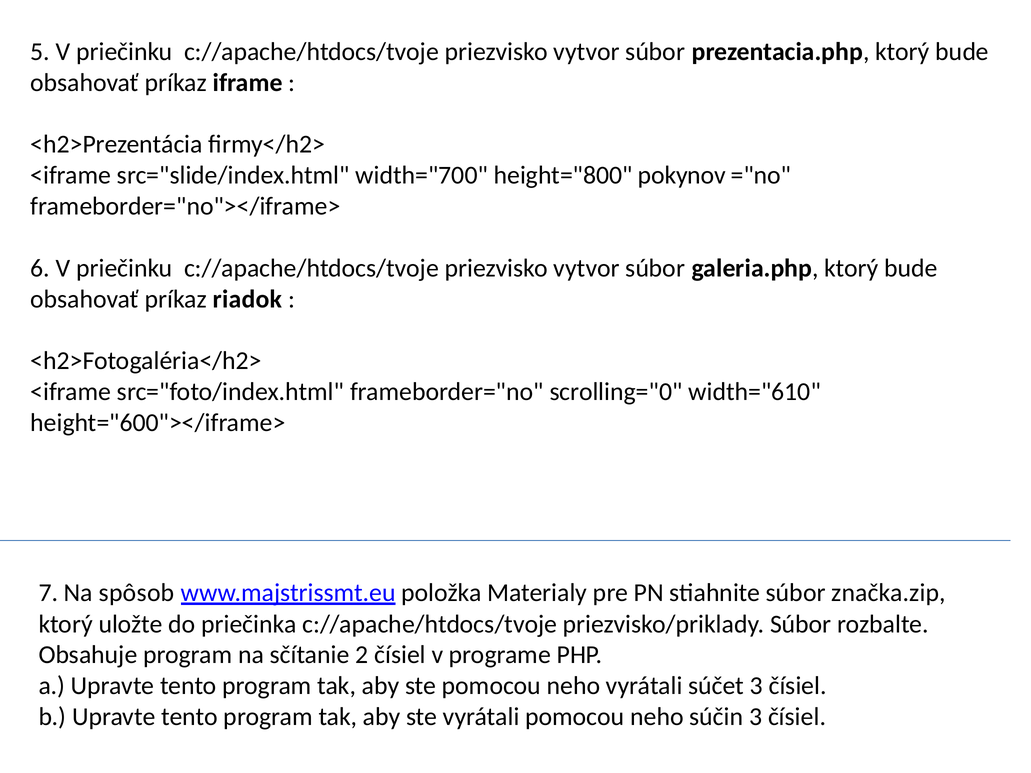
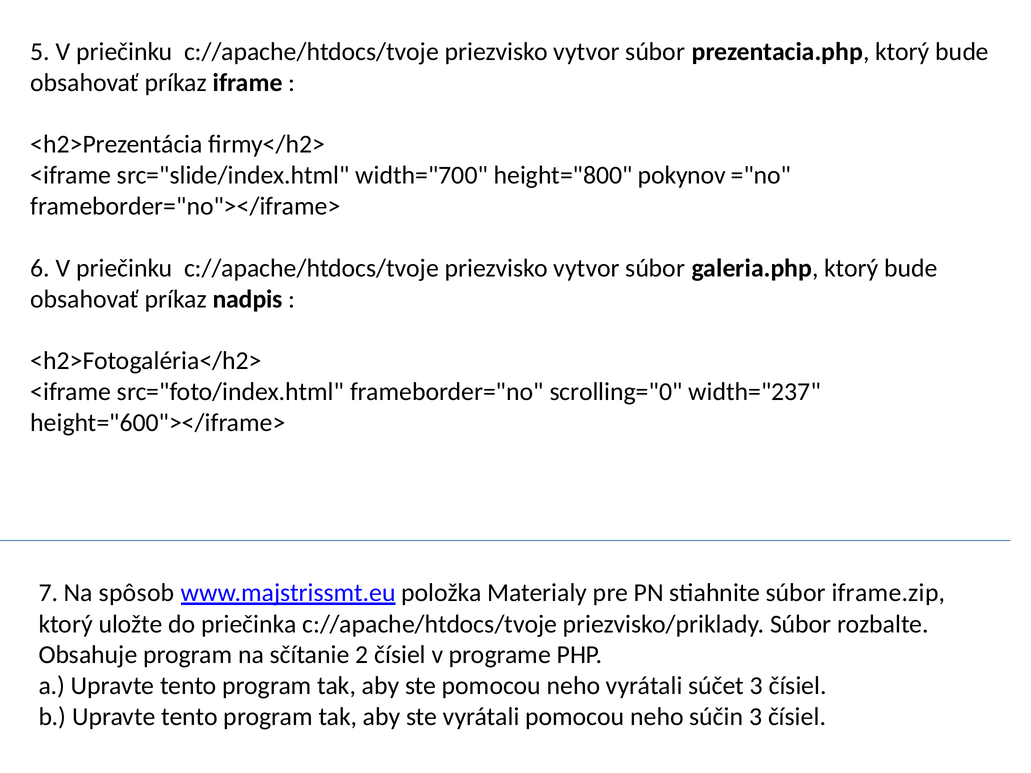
riadok: riadok -> nadpis
width="610: width="610 -> width="237
značka.zip: značka.zip -> iframe.zip
